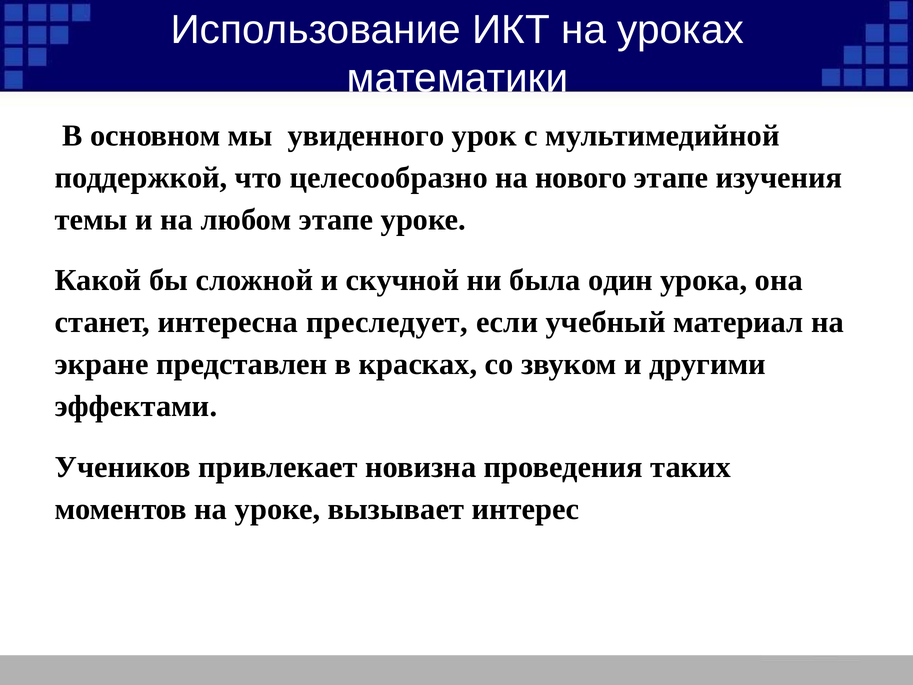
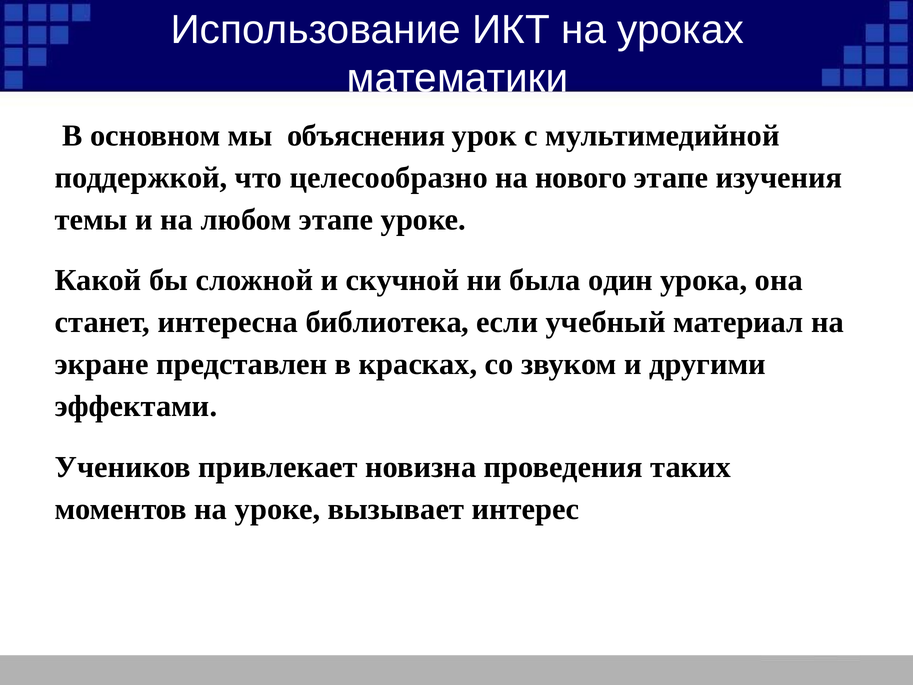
увиденного: увиденного -> объяснения
преследует: преследует -> библиотека
